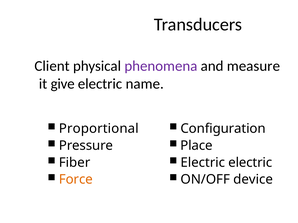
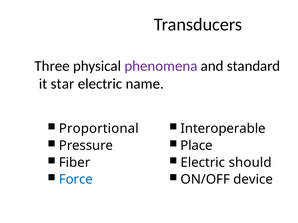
Client: Client -> Three
measure: measure -> standard
give: give -> star
Configuration: Configuration -> Interoperable
Electric electric: electric -> should
Force colour: orange -> blue
